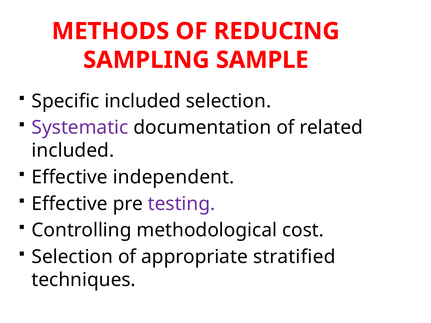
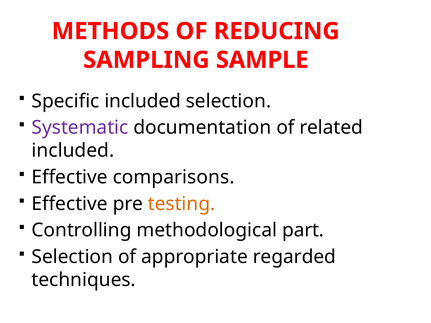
independent: independent -> comparisons
testing colour: purple -> orange
cost: cost -> part
stratified: stratified -> regarded
